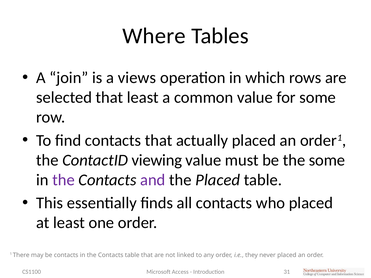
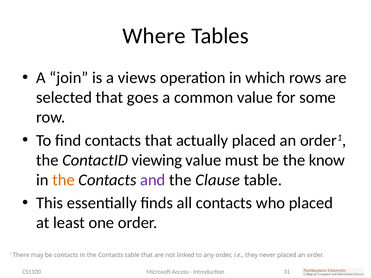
that least: least -> goes
the some: some -> know
the at (64, 180) colour: purple -> orange
the Placed: Placed -> Clause
